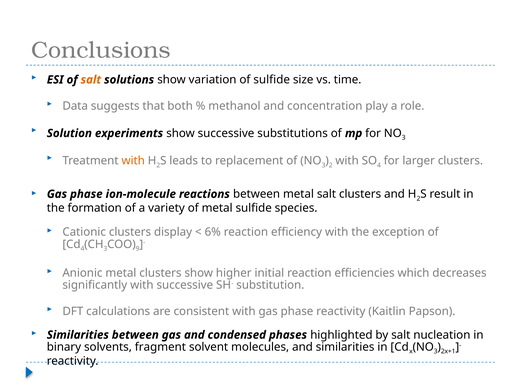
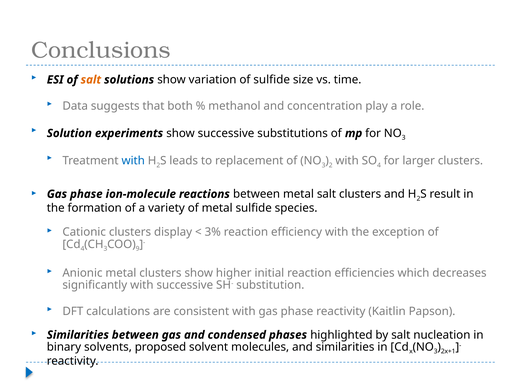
with at (133, 161) colour: orange -> blue
6%: 6% -> 3%
fragment: fragment -> proposed
